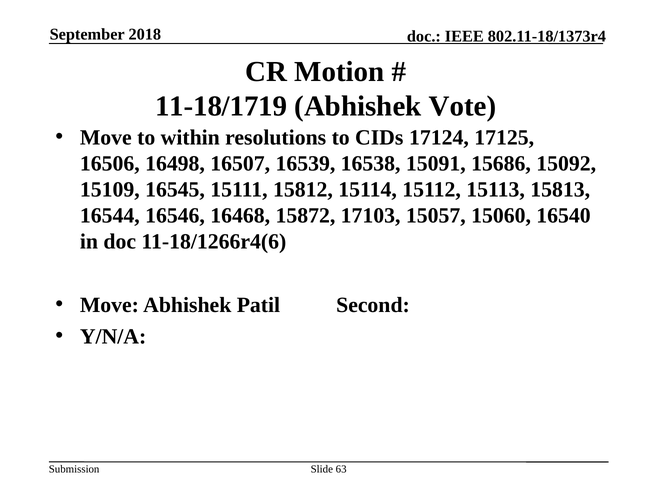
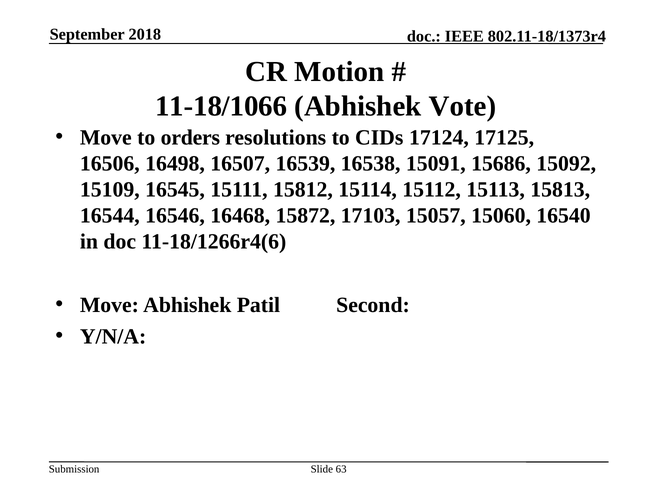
11-18/1719: 11-18/1719 -> 11-18/1066
within: within -> orders
